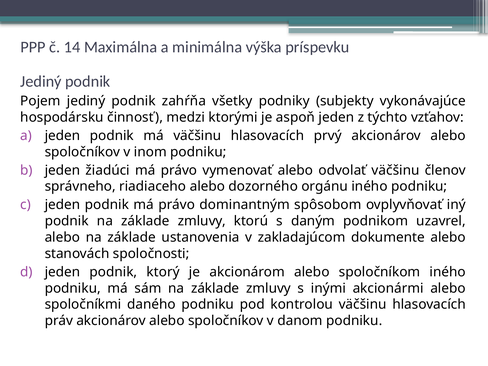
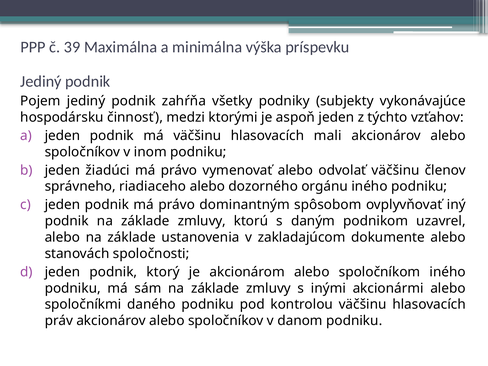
14: 14 -> 39
prvý: prvý -> mali
